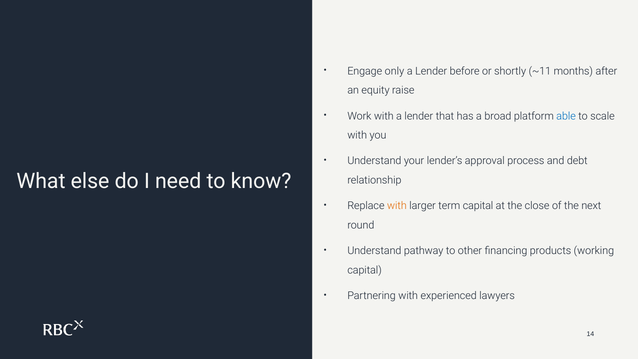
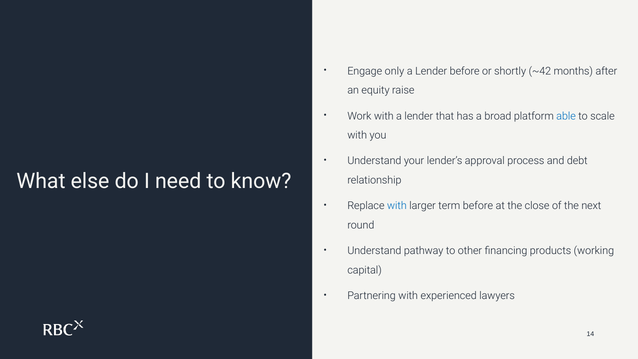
~11: ~11 -> ~42
with at (397, 206) colour: orange -> blue
term capital: capital -> before
